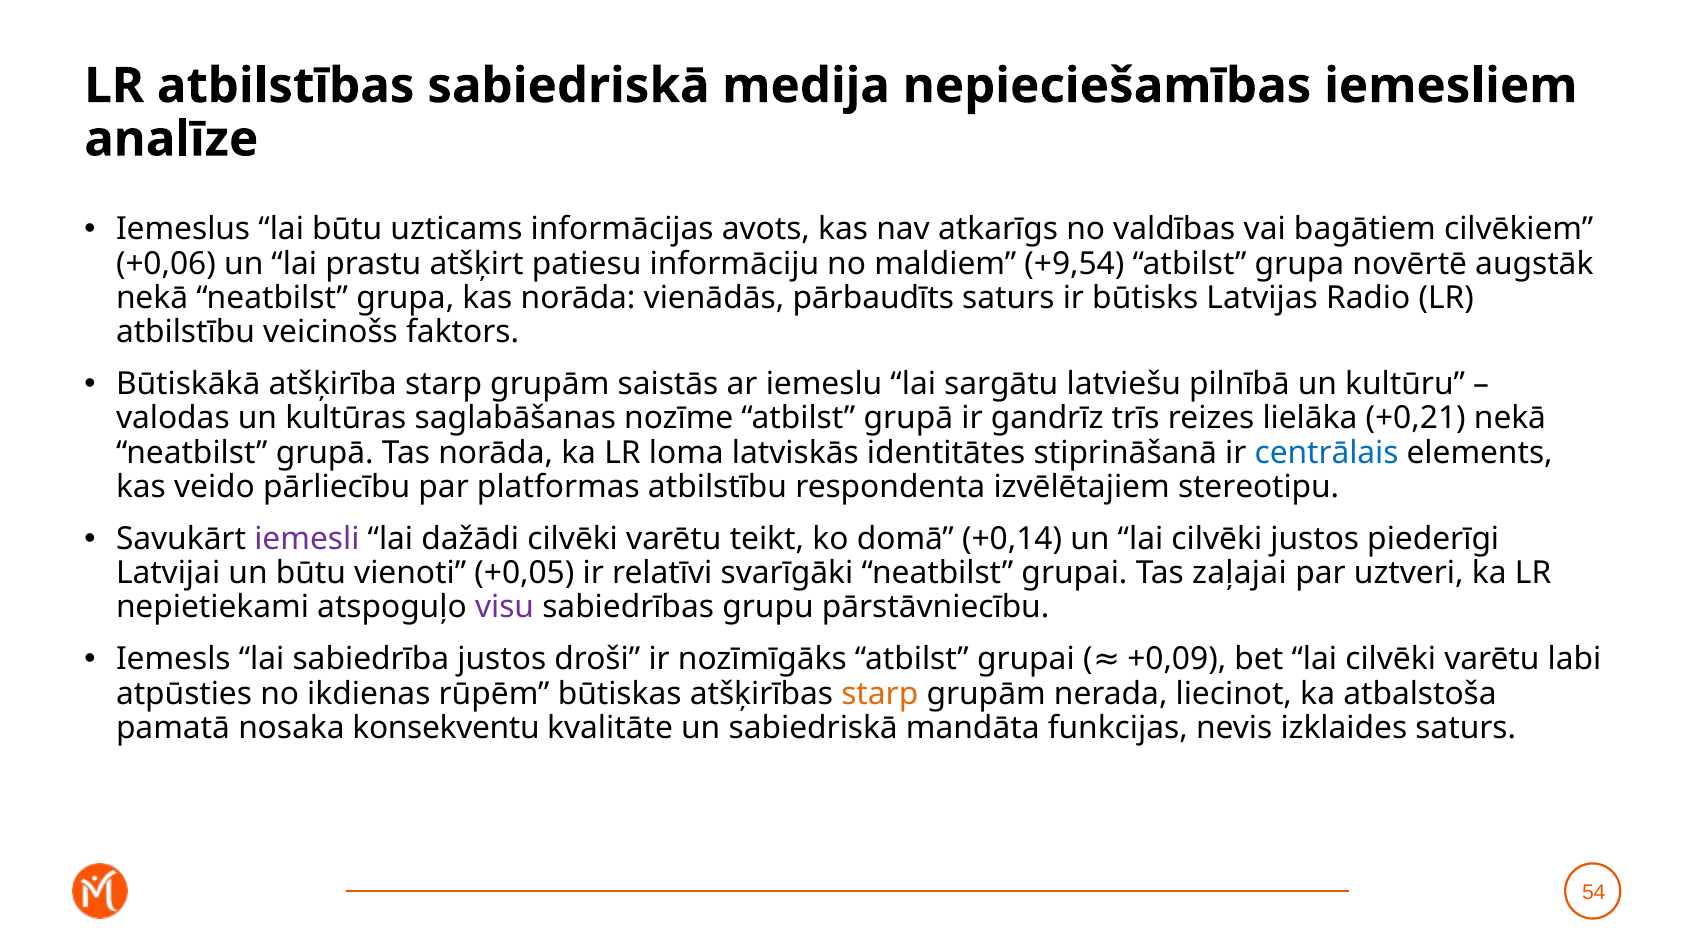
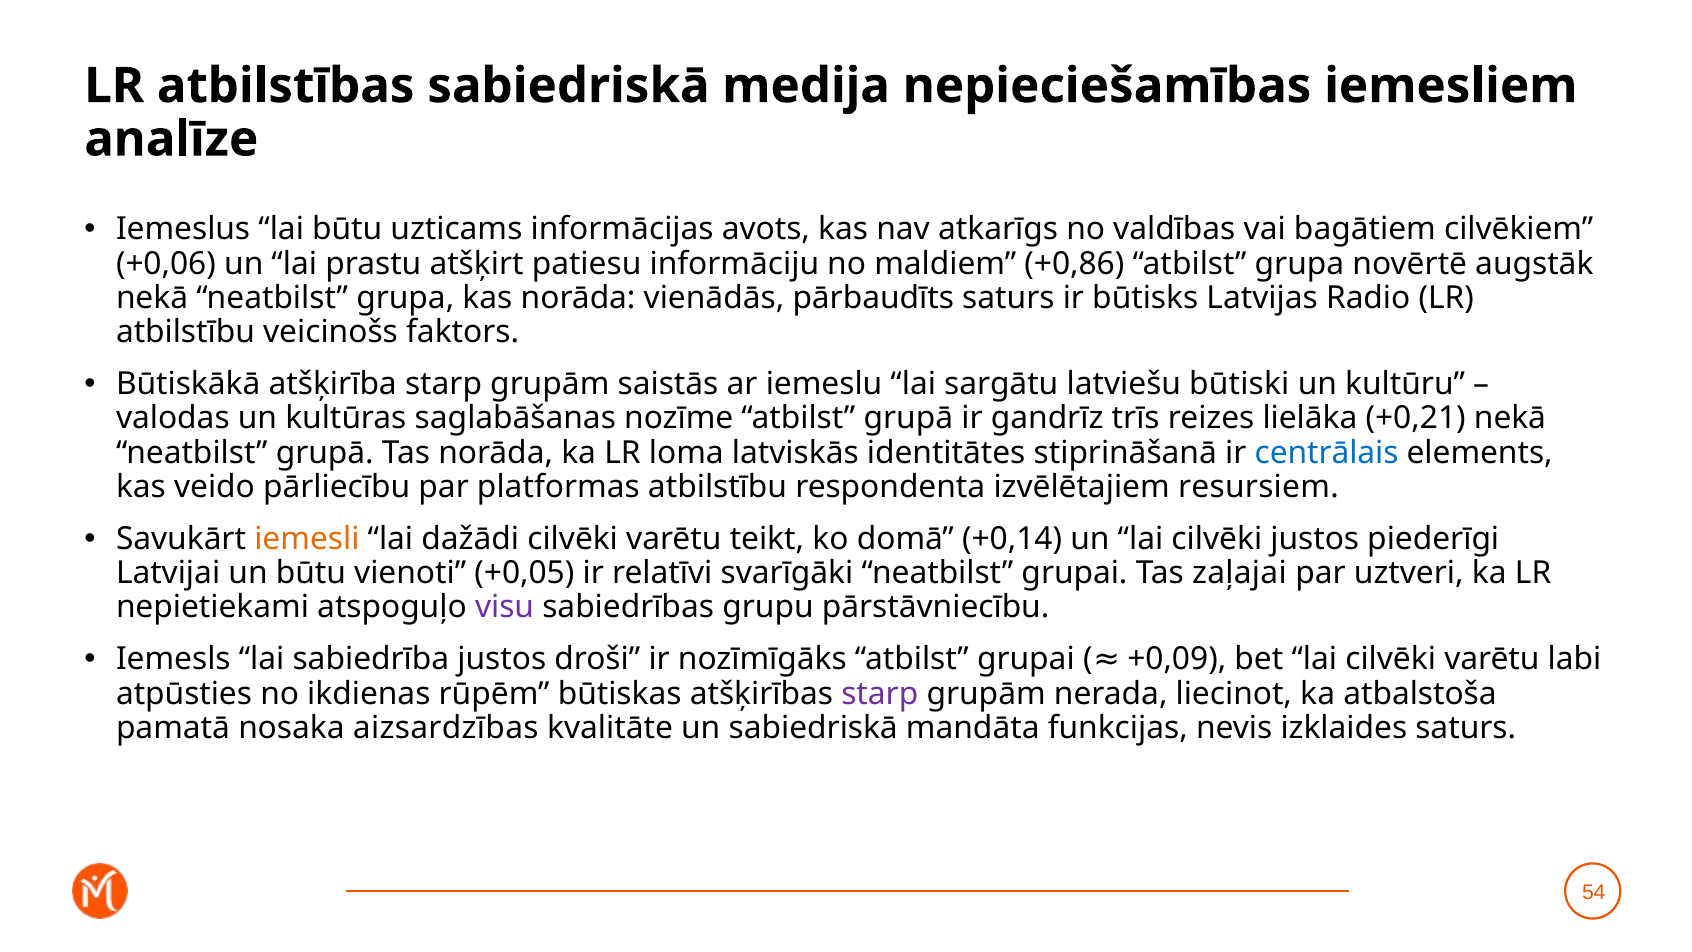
+9,54: +9,54 -> +0,86
pilnībā: pilnībā -> būtiski
stereotipu: stereotipu -> resursiem
iemesli colour: purple -> orange
starp at (880, 693) colour: orange -> purple
konsekventu: konsekventu -> aizsardzības
